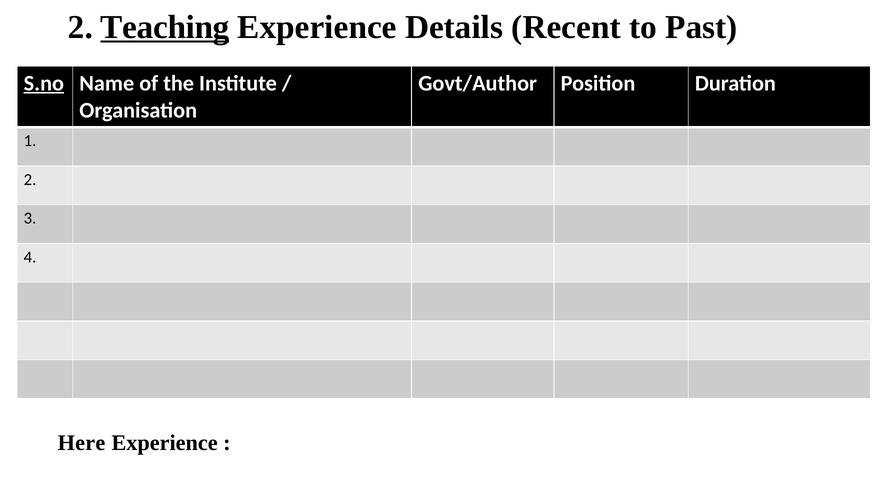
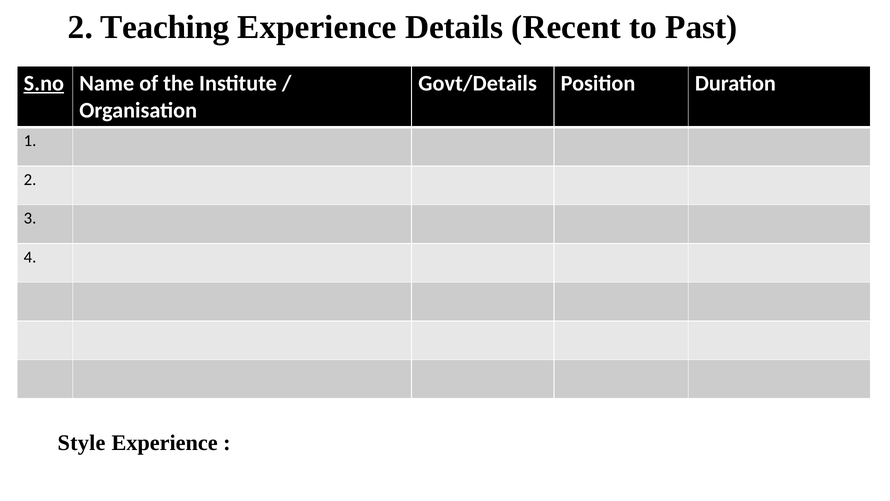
Teaching underline: present -> none
Govt/Author: Govt/Author -> Govt/Details
Here: Here -> Style
